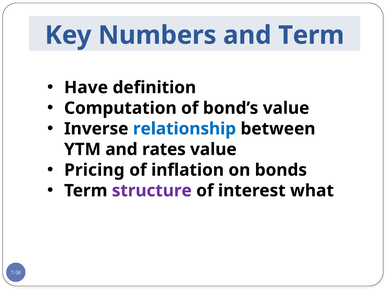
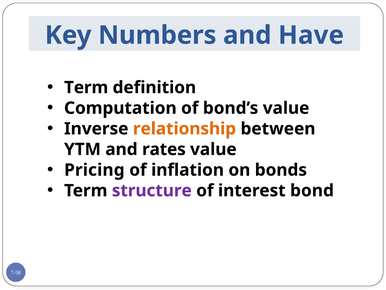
and Term: Term -> Have
Have at (86, 87): Have -> Term
relationship colour: blue -> orange
what: what -> bond
